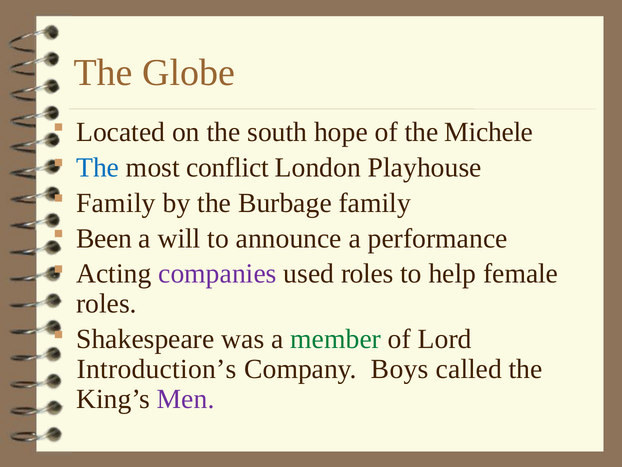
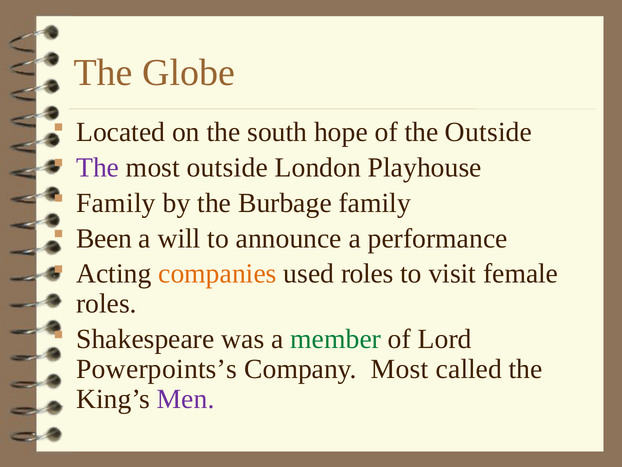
the Michele: Michele -> Outside
The at (98, 167) colour: blue -> purple
most conflict: conflict -> outside
companies colour: purple -> orange
help: help -> visit
Introduction’s: Introduction’s -> Powerpoints’s
Company Boys: Boys -> Most
